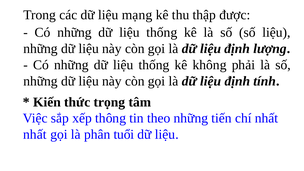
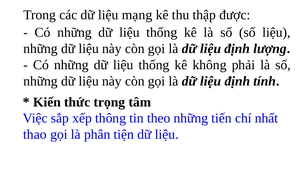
nhất at (35, 134): nhất -> thao
tuổi: tuổi -> tiện
